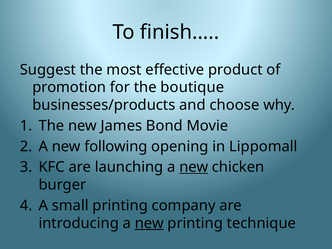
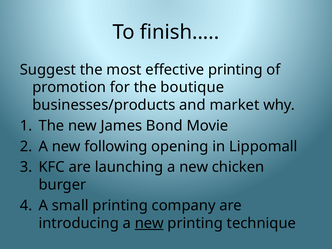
effective product: product -> printing
choose: choose -> market
new at (194, 167) underline: present -> none
